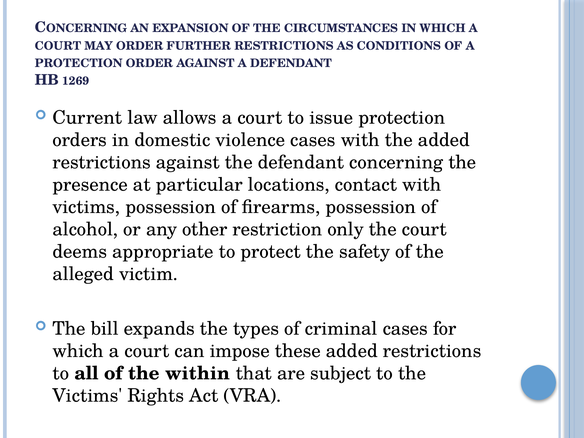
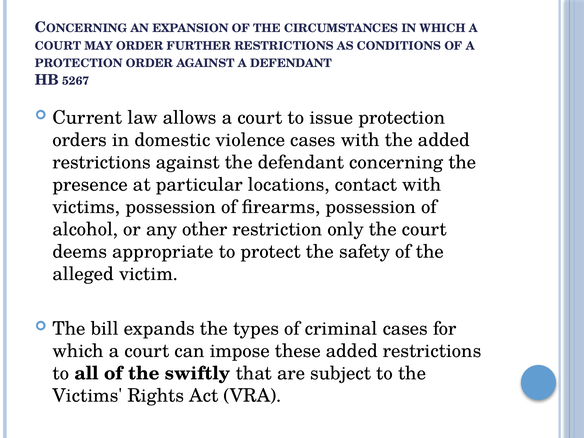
1269: 1269 -> 5267
within: within -> swiftly
